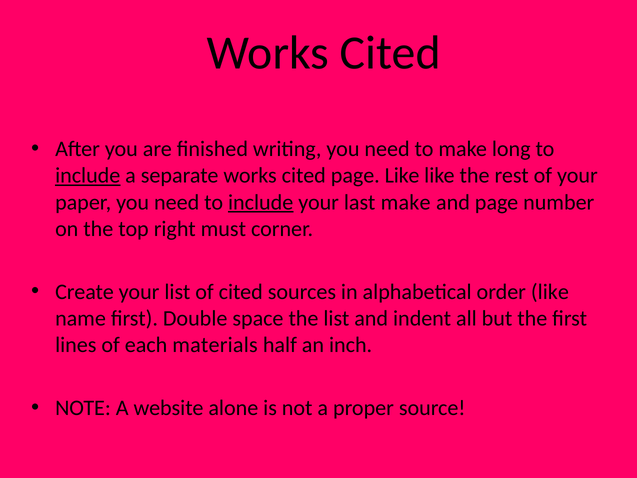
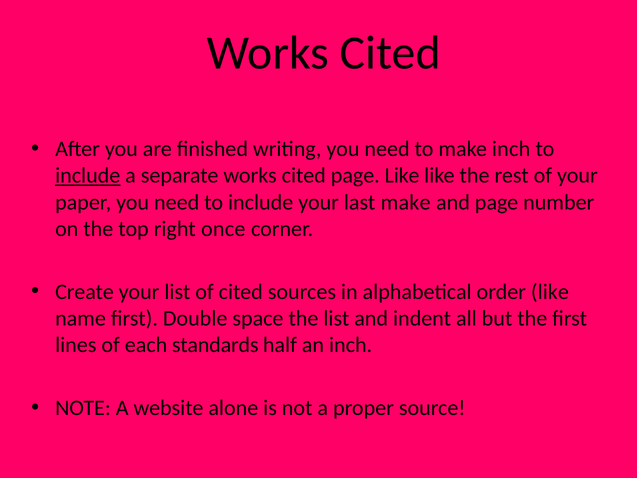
make long: long -> inch
include at (261, 202) underline: present -> none
must: must -> once
materials: materials -> standards
